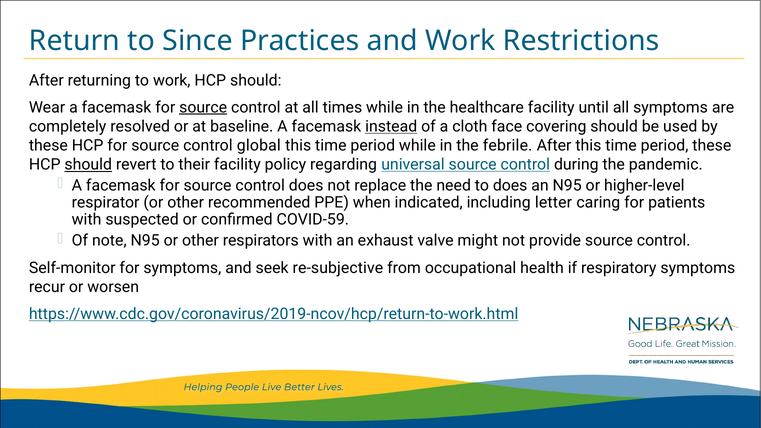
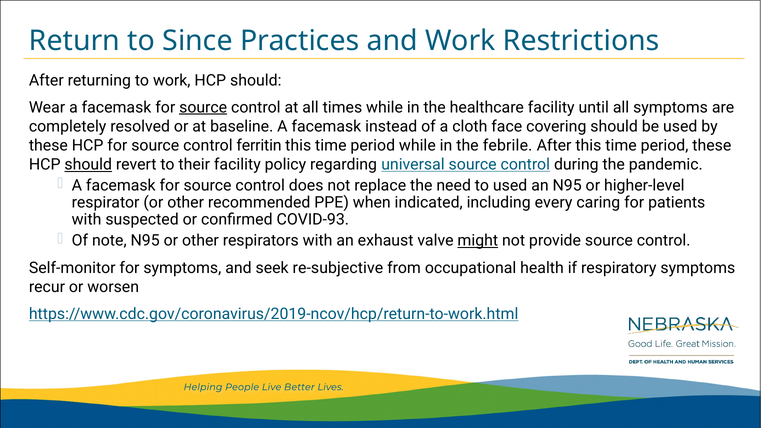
instead underline: present -> none
global: global -> ferritin
to does: does -> used
letter: letter -> every
COVID-59: COVID-59 -> COVID-93
might underline: none -> present
